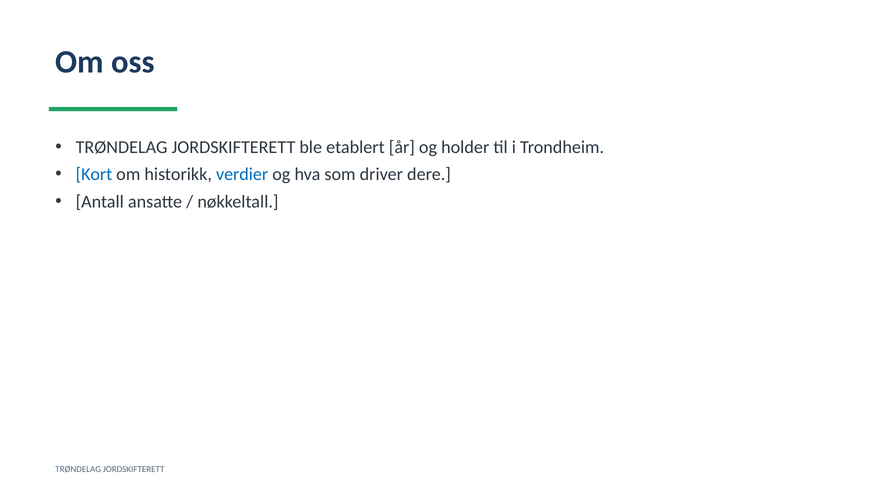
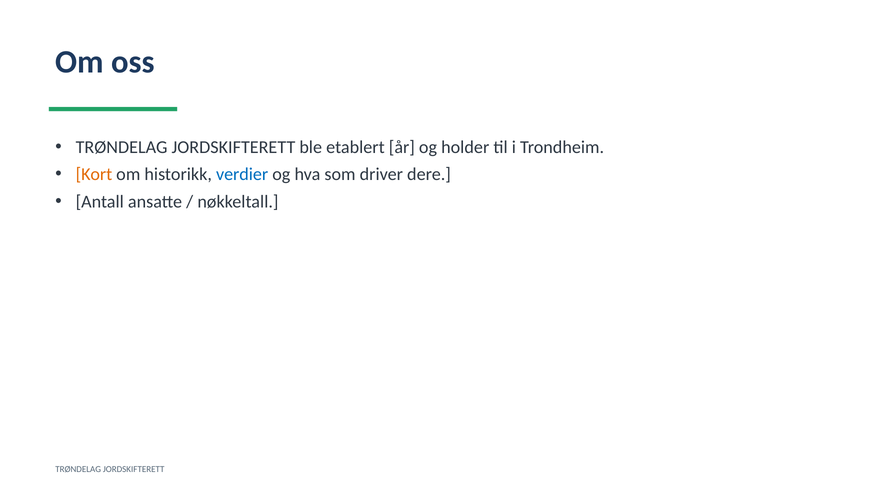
Kort colour: blue -> orange
